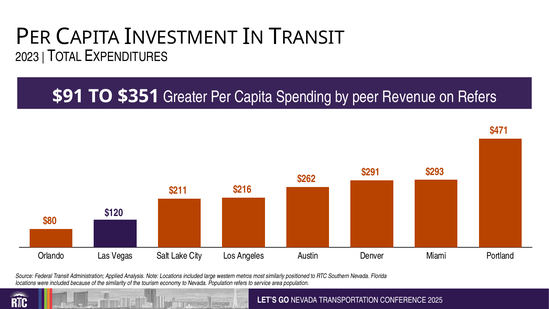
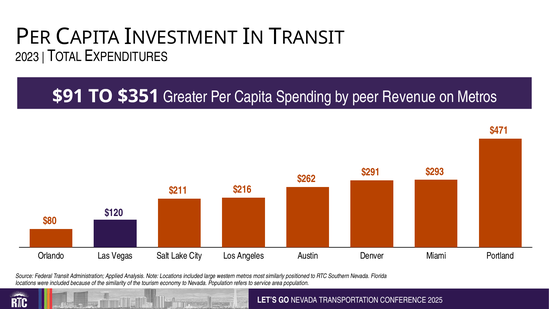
on Refers: Refers -> Metros
